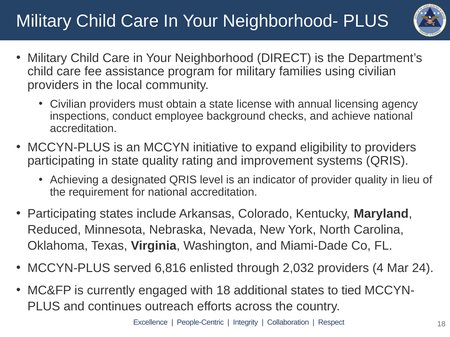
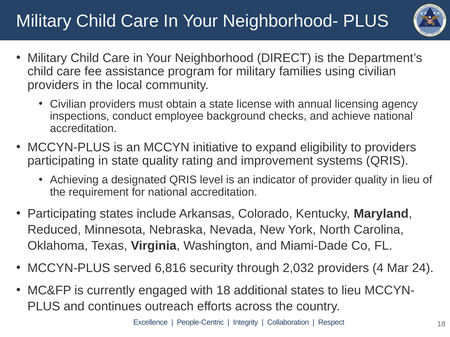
enlisted: enlisted -> security
to tied: tied -> lieu
